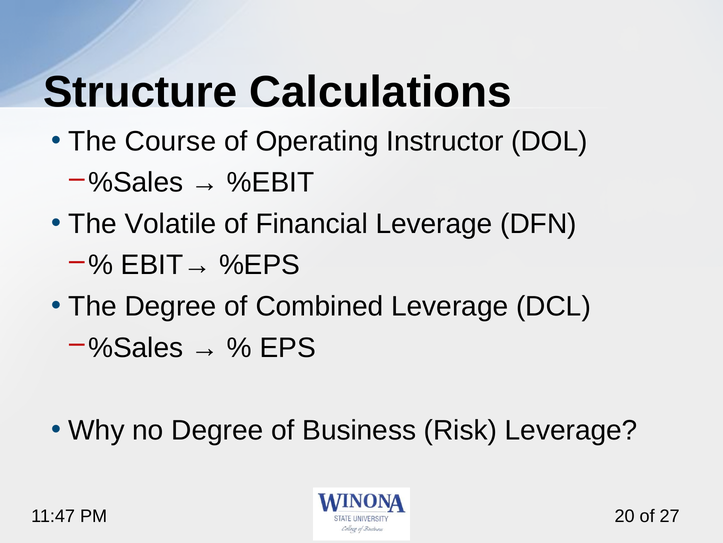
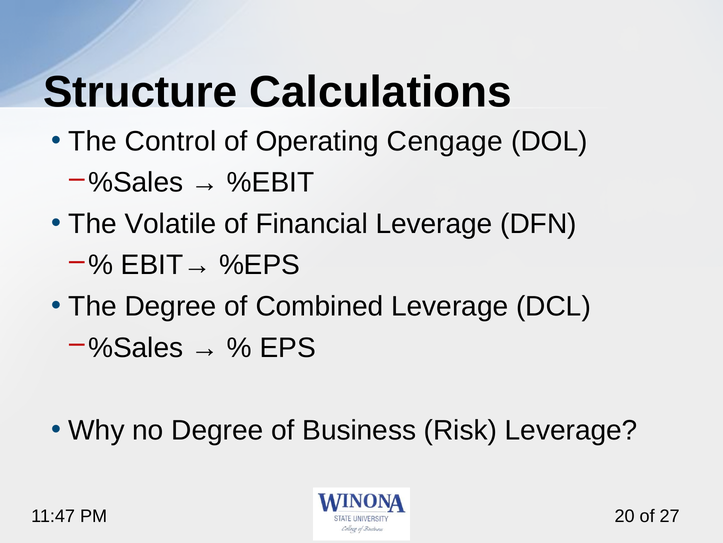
Course: Course -> Control
Instructor: Instructor -> Cengage
